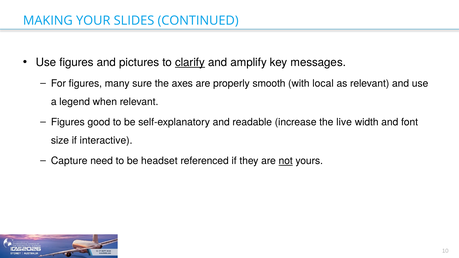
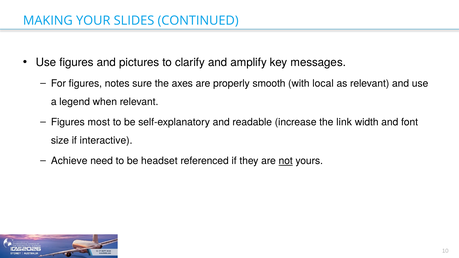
clarify underline: present -> none
many: many -> notes
good: good -> most
live: live -> link
Capture: Capture -> Achieve
